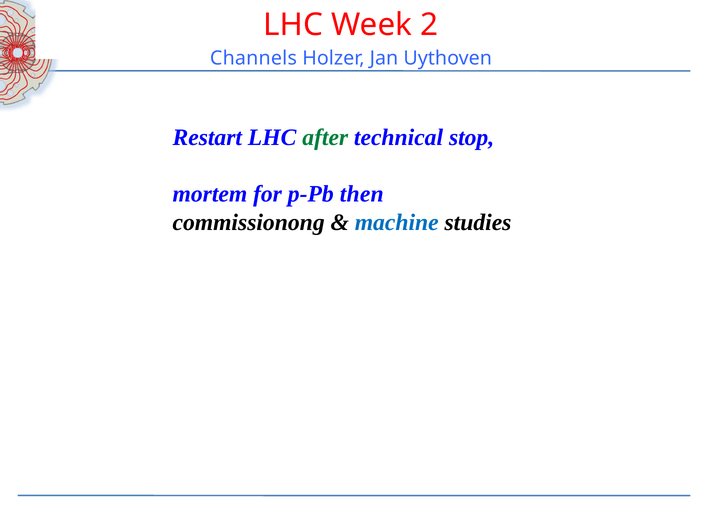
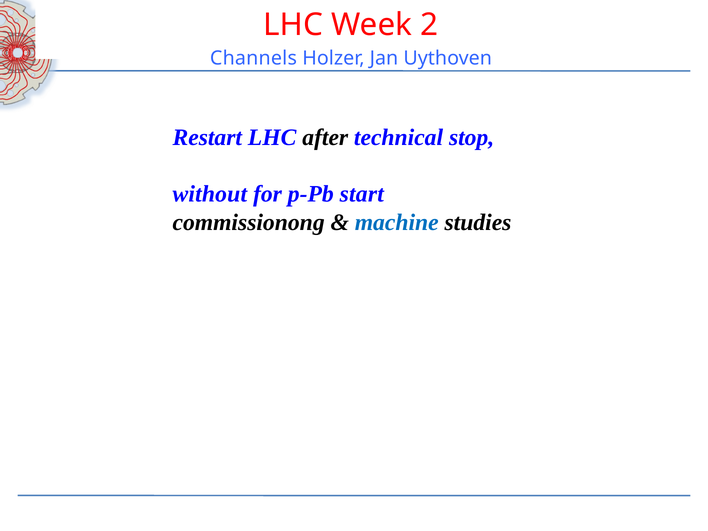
after colour: green -> black
mortem: mortem -> without
then: then -> start
